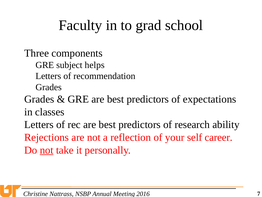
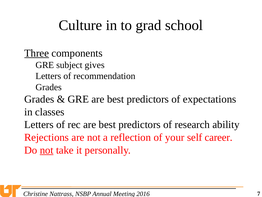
Faculty: Faculty -> Culture
Three underline: none -> present
helps: helps -> gives
